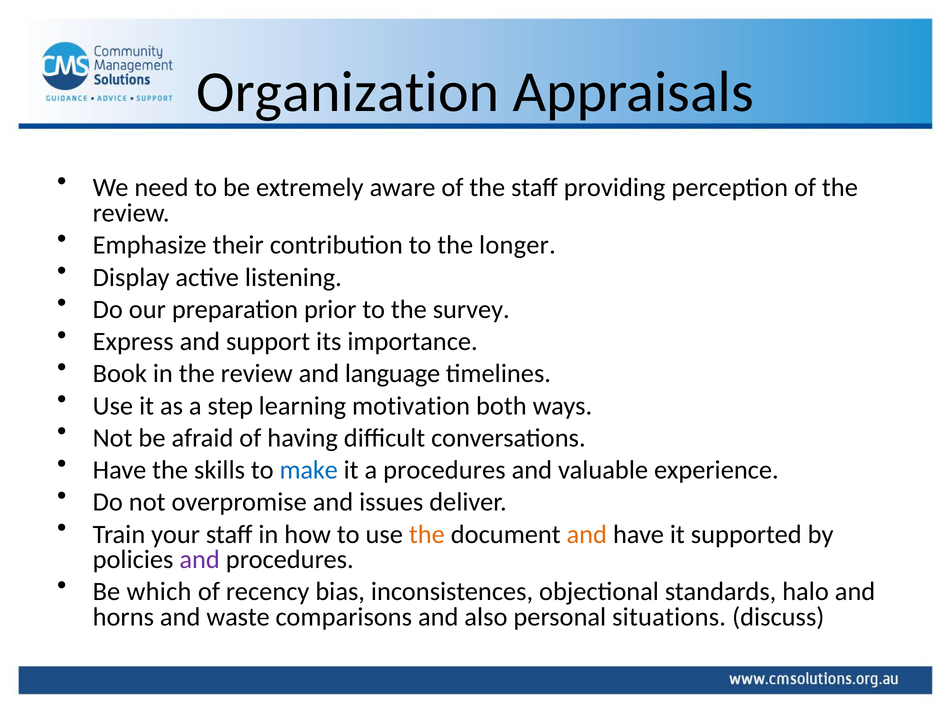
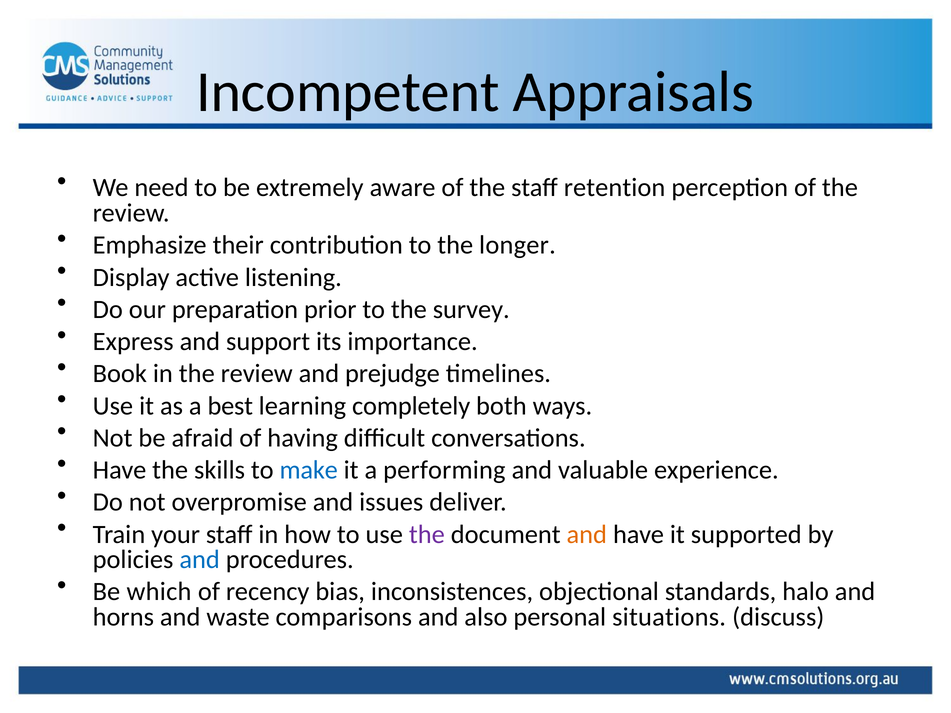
Organization: Organization -> Incompetent
providing: providing -> retention
language: language -> prejudge
step: step -> best
motivation: motivation -> completely
a procedures: procedures -> performing
the at (427, 534) colour: orange -> purple
and at (200, 560) colour: purple -> blue
